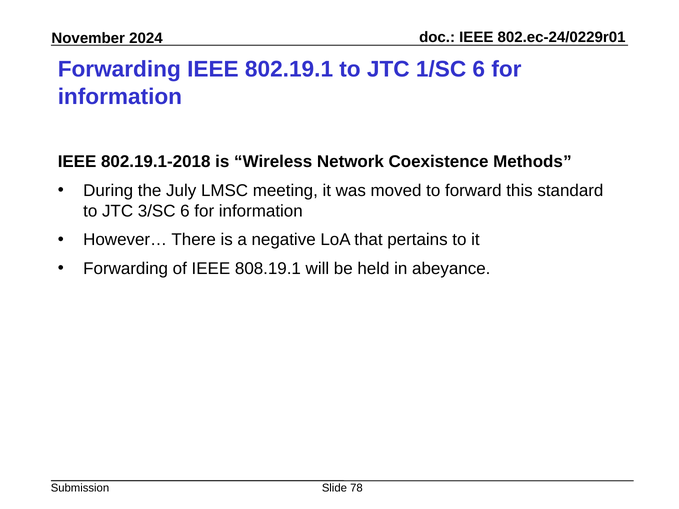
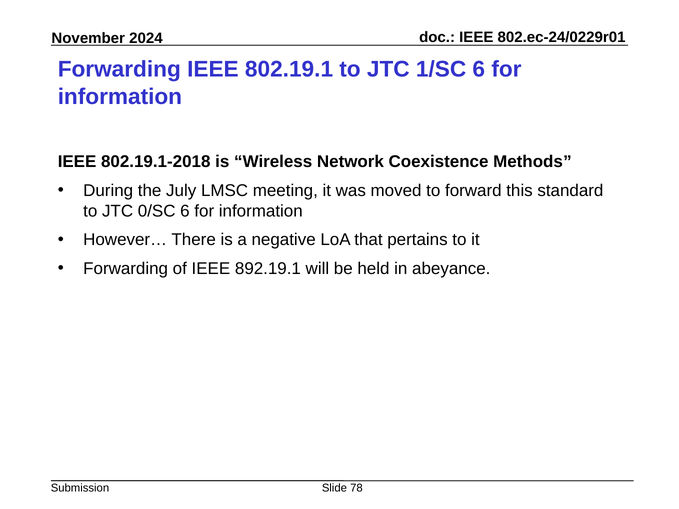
3/SC: 3/SC -> 0/SC
808.19.1: 808.19.1 -> 892.19.1
